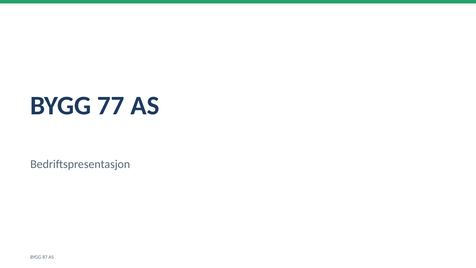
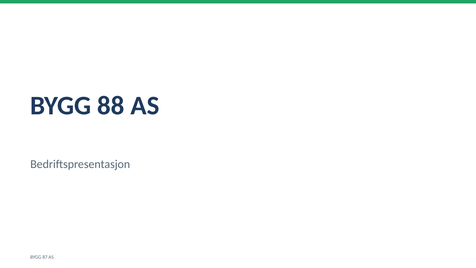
77: 77 -> 88
